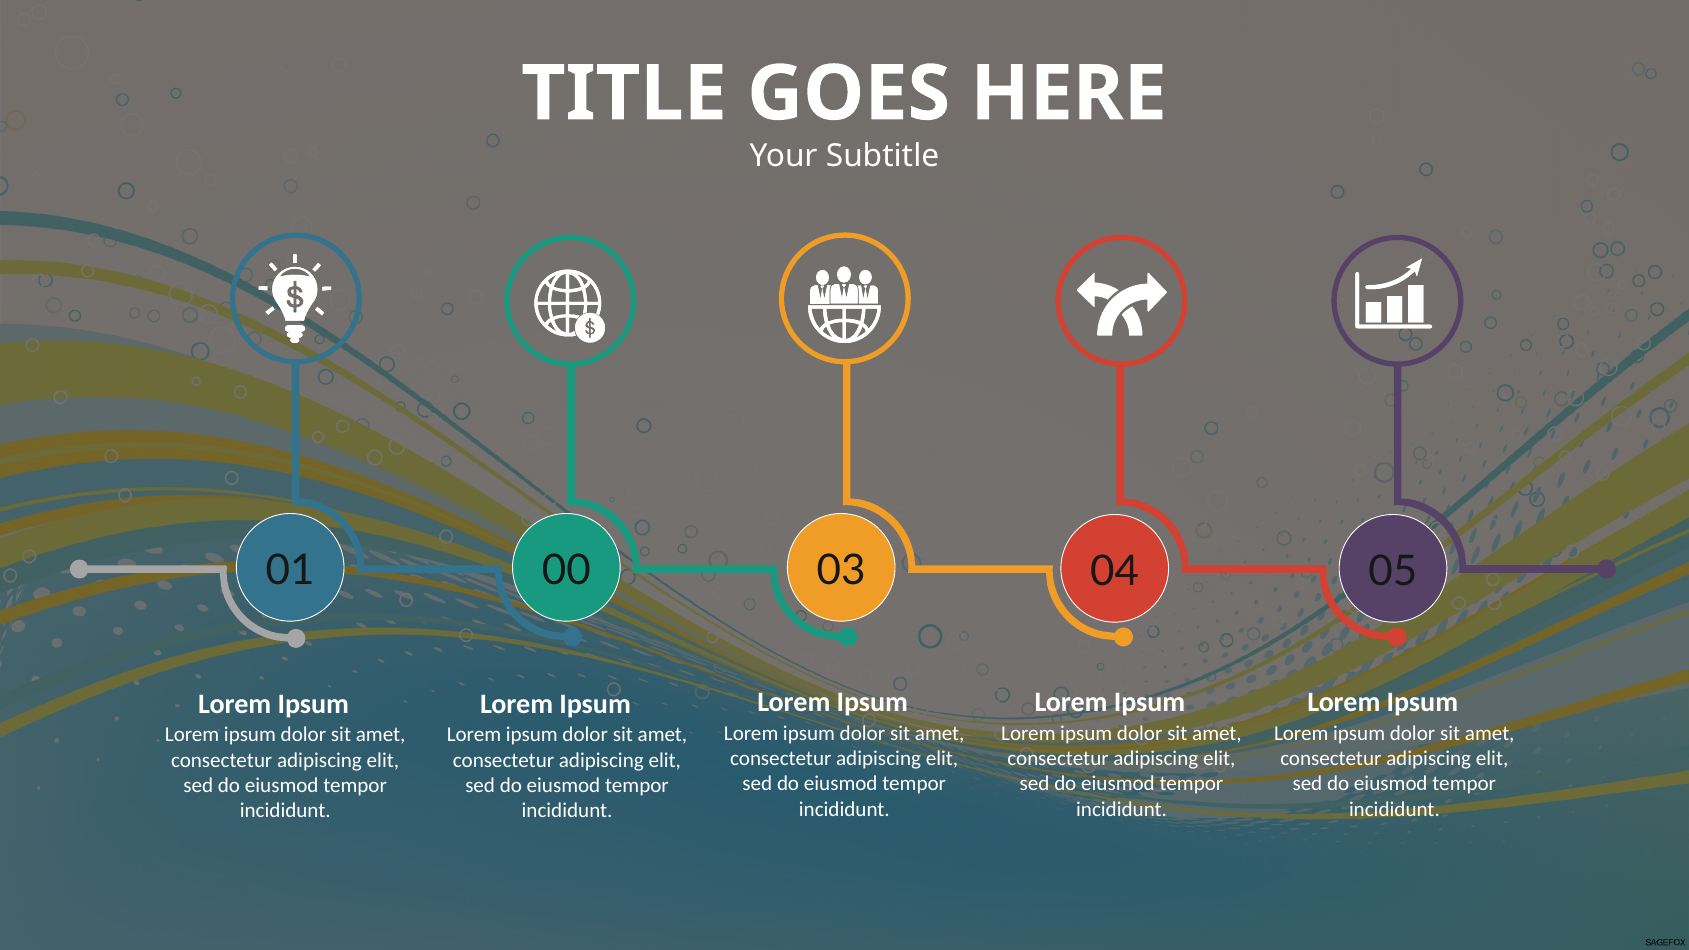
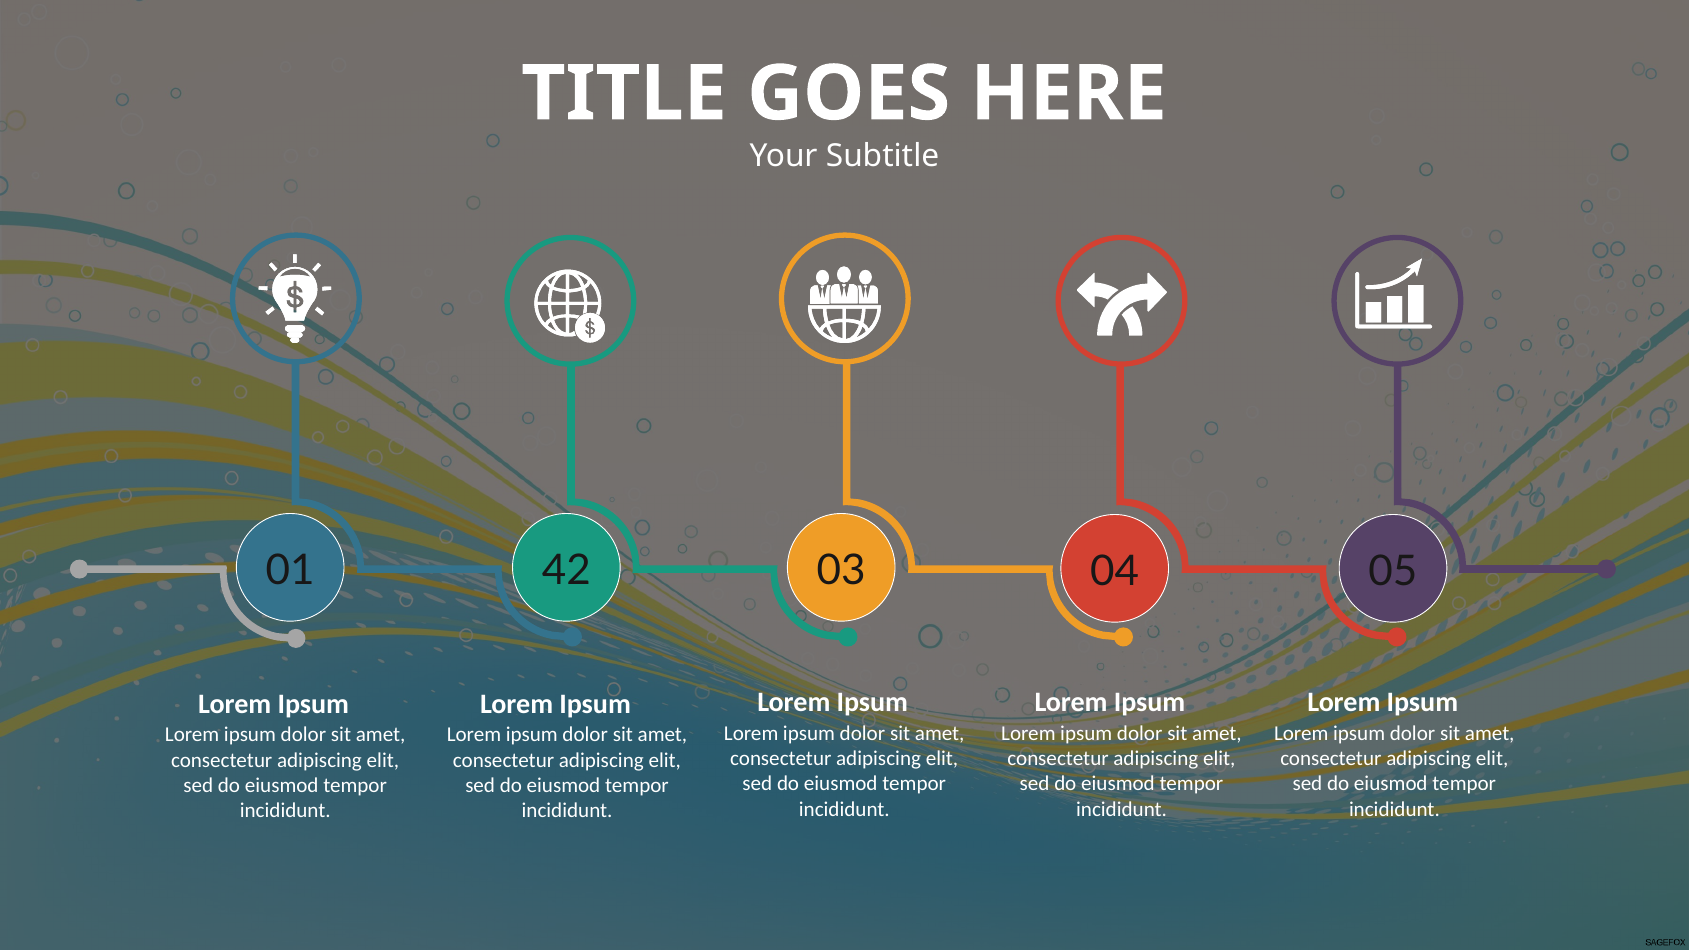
00: 00 -> 42
